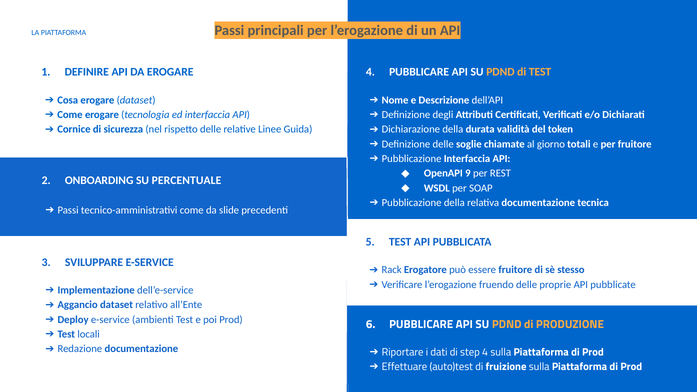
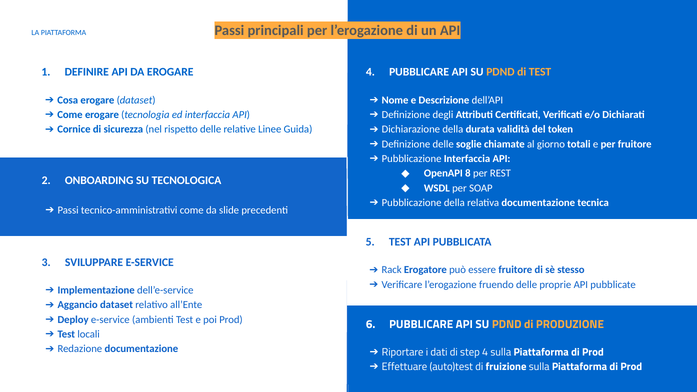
9: 9 -> 8
PERCENTUALE: PERCENTUALE -> TECNOLOGICA
